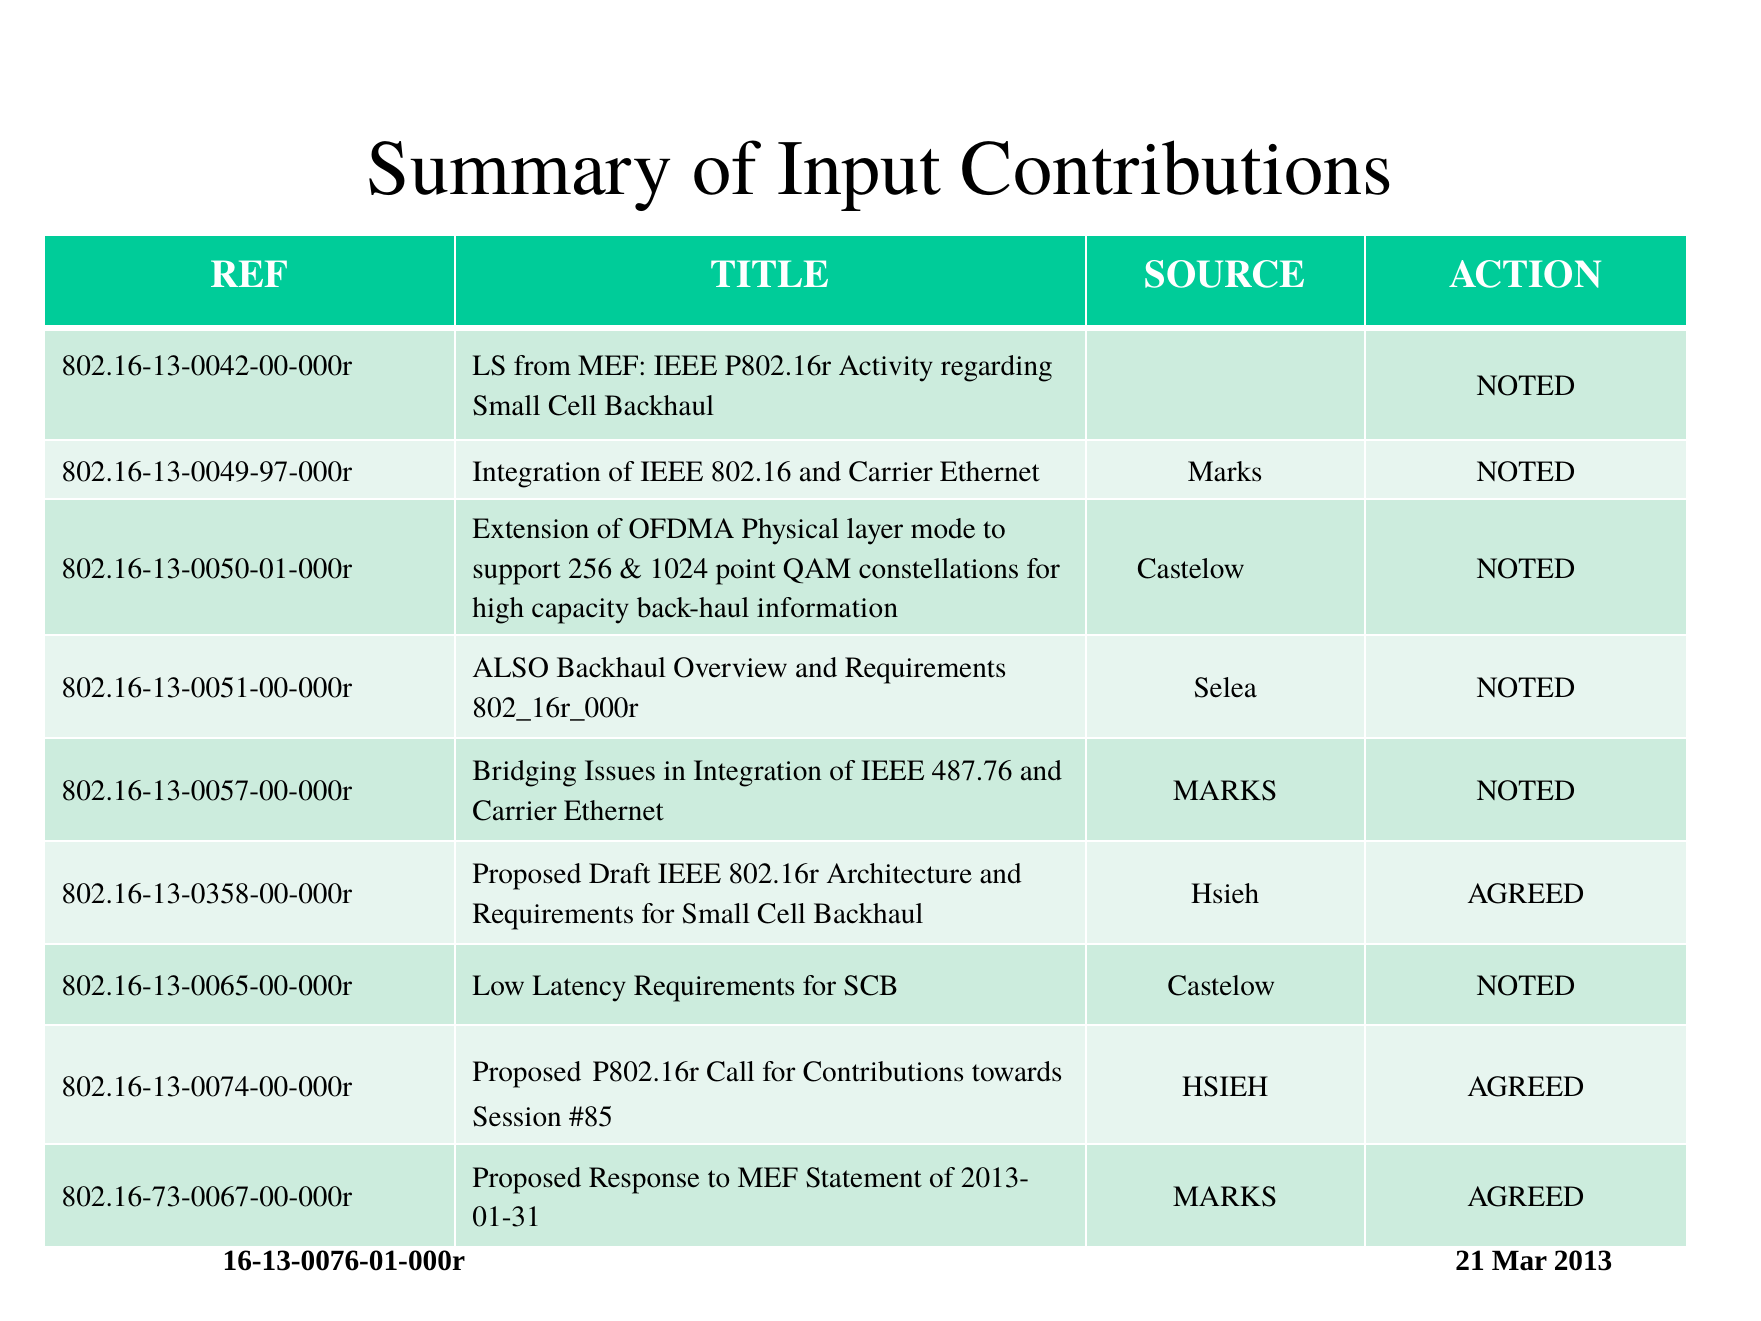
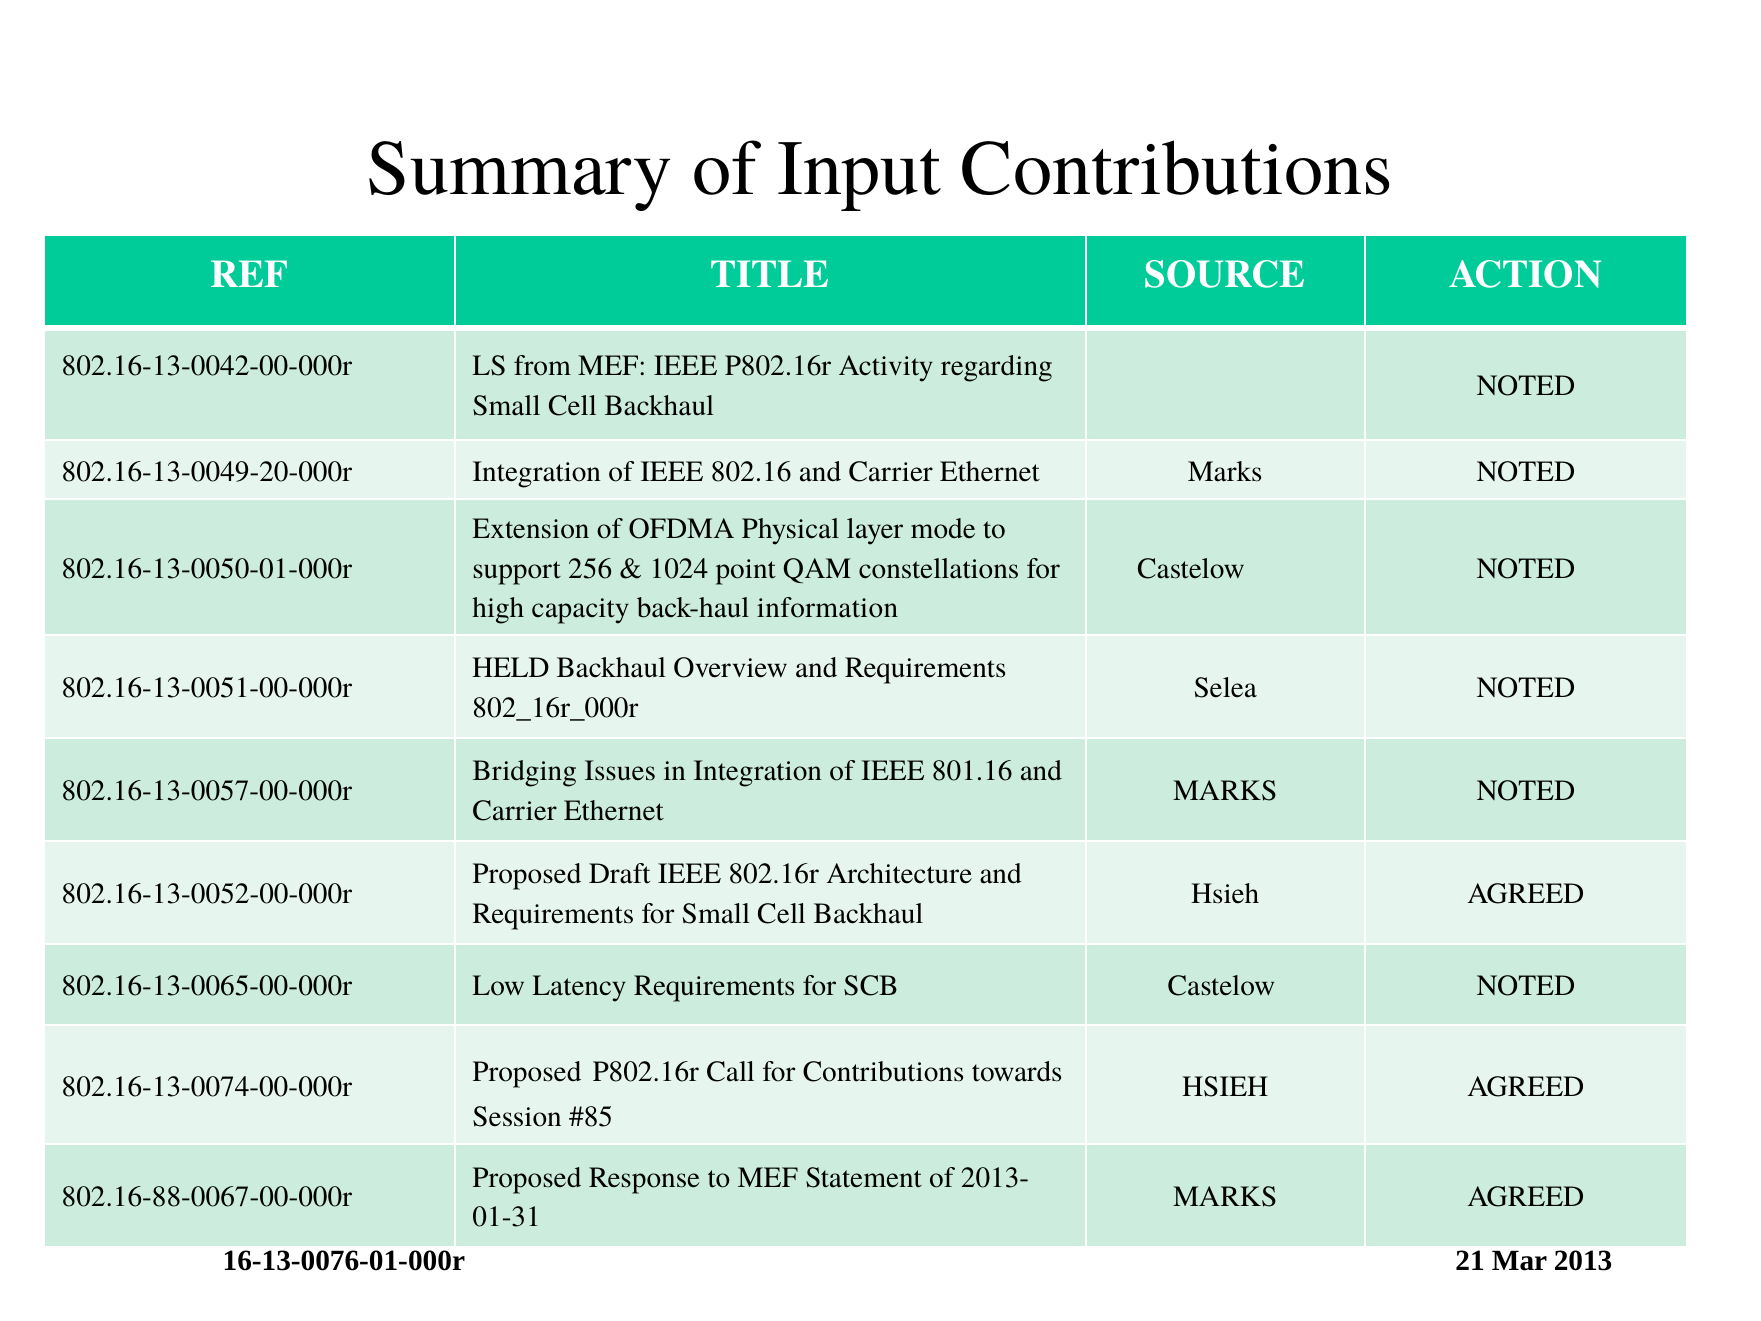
802.16-13-0049-97-000r: 802.16-13-0049-97-000r -> 802.16-13-0049-20-000r
ALSO: ALSO -> HELD
487.76: 487.76 -> 801.16
802.16-13-0358-00-000r: 802.16-13-0358-00-000r -> 802.16-13-0052-00-000r
802.16-73-0067-00-000r: 802.16-73-0067-00-000r -> 802.16-88-0067-00-000r
